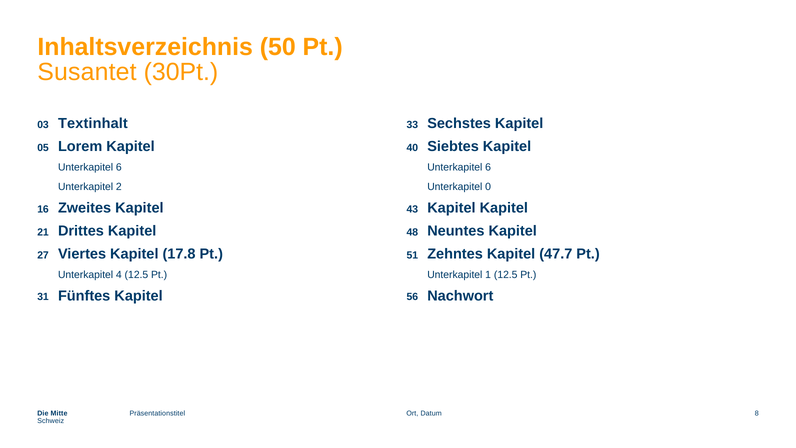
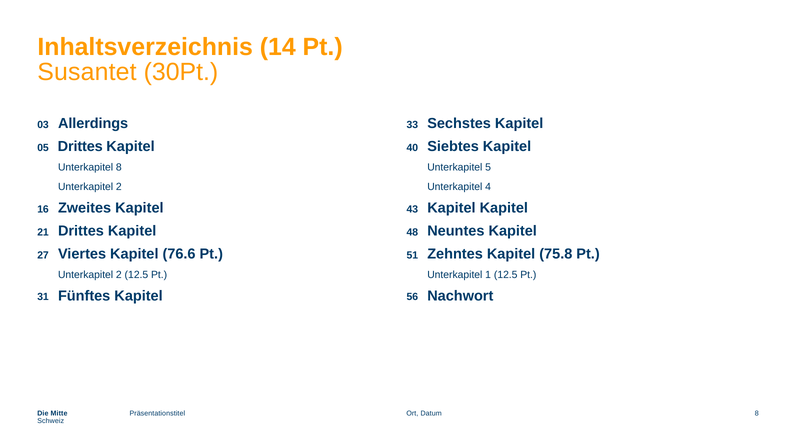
50: 50 -> 14
Textinhalt: Textinhalt -> Allerdings
05 Lorem: Lorem -> Drittes
6 at (119, 167): 6 -> 8
6 at (488, 167): 6 -> 5
0: 0 -> 4
17.8: 17.8 -> 76.6
47.7: 47.7 -> 75.8
4 at (119, 275): 4 -> 2
